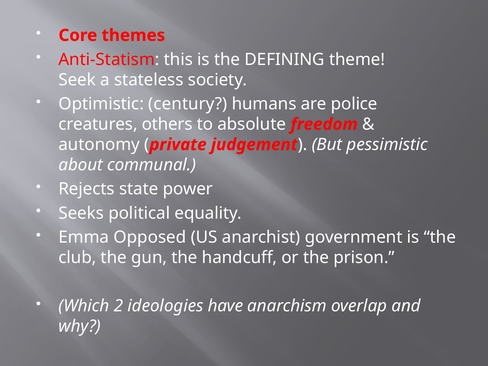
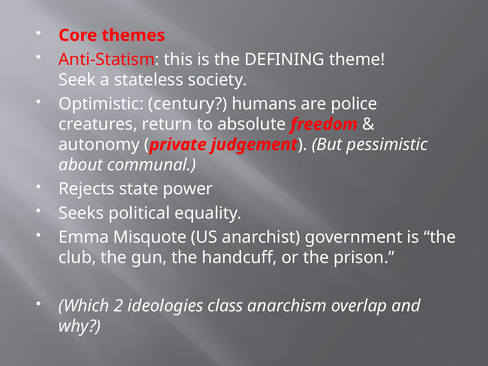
others: others -> return
Opposed: Opposed -> Misquote
have: have -> class
